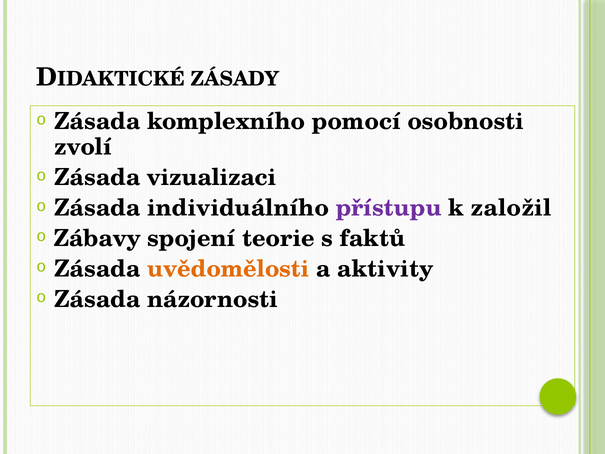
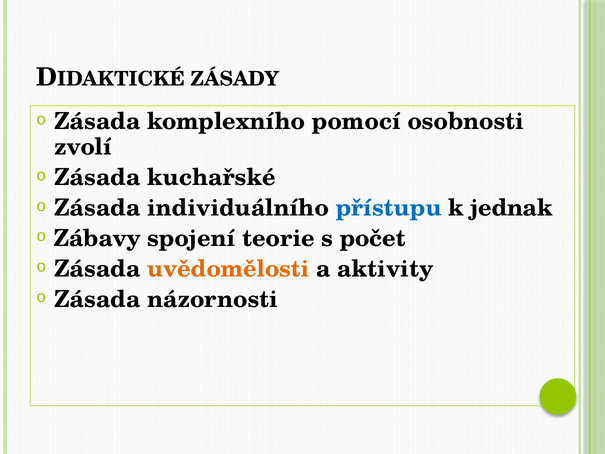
vizualizaci: vizualizaci -> kuchařské
přístupu colour: purple -> blue
založil: založil -> jednak
faktů: faktů -> počet
